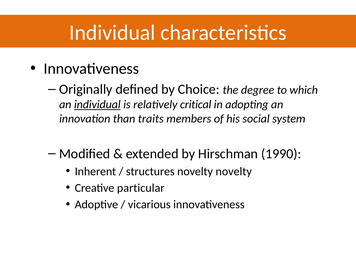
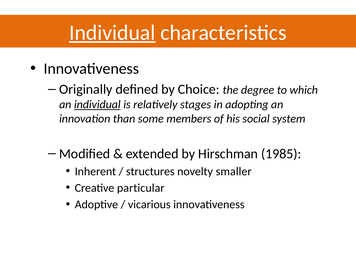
Individual at (112, 33) underline: none -> present
critical: critical -> stages
traits: traits -> some
1990: 1990 -> 1985
novelty novelty: novelty -> smaller
